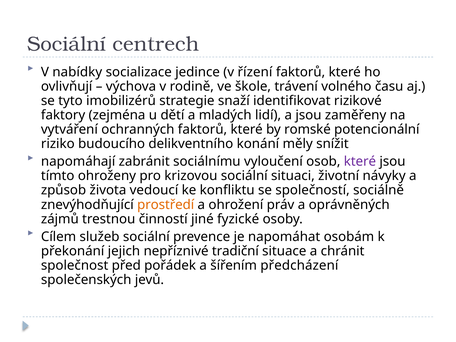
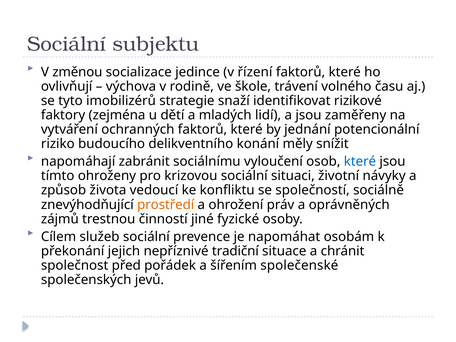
centrech: centrech -> subjektu
nabídky: nabídky -> změnou
romské: romské -> jednání
které at (360, 162) colour: purple -> blue
předcházení: předcházení -> společenské
